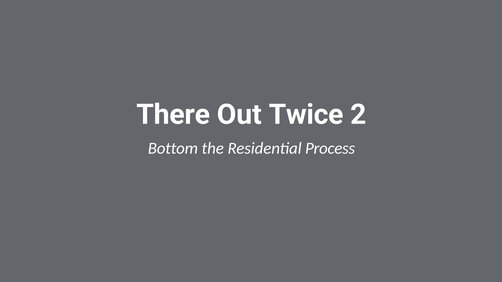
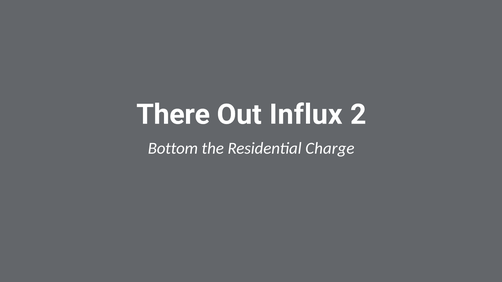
Twice: Twice -> Influx
Process: Process -> Charge
